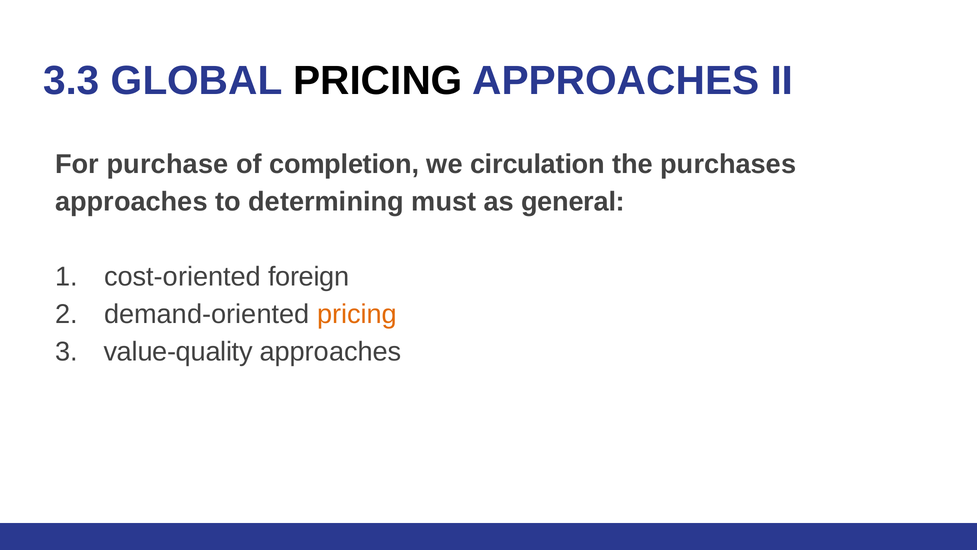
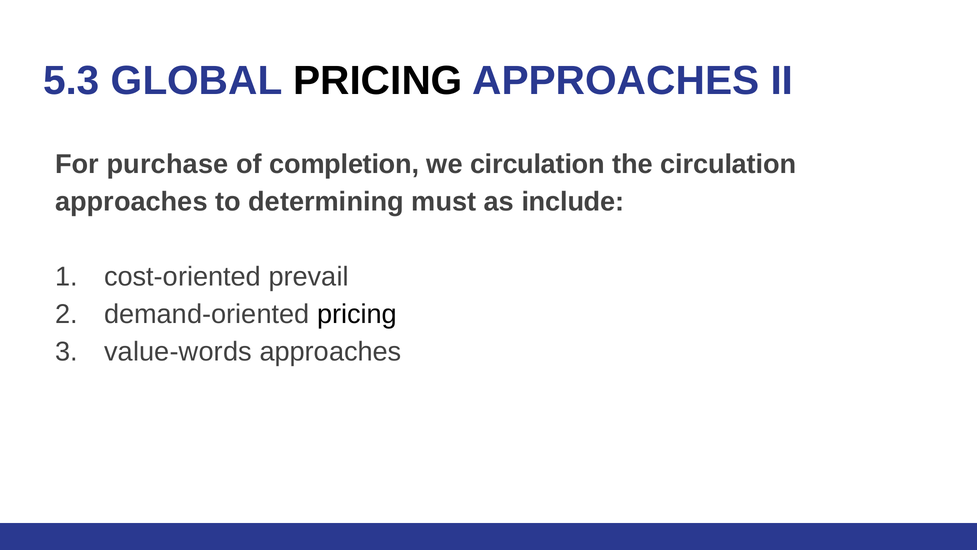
3.3: 3.3 -> 5.3
the purchases: purchases -> circulation
general: general -> include
foreign: foreign -> prevail
pricing at (357, 314) colour: orange -> black
value-quality: value-quality -> value-words
